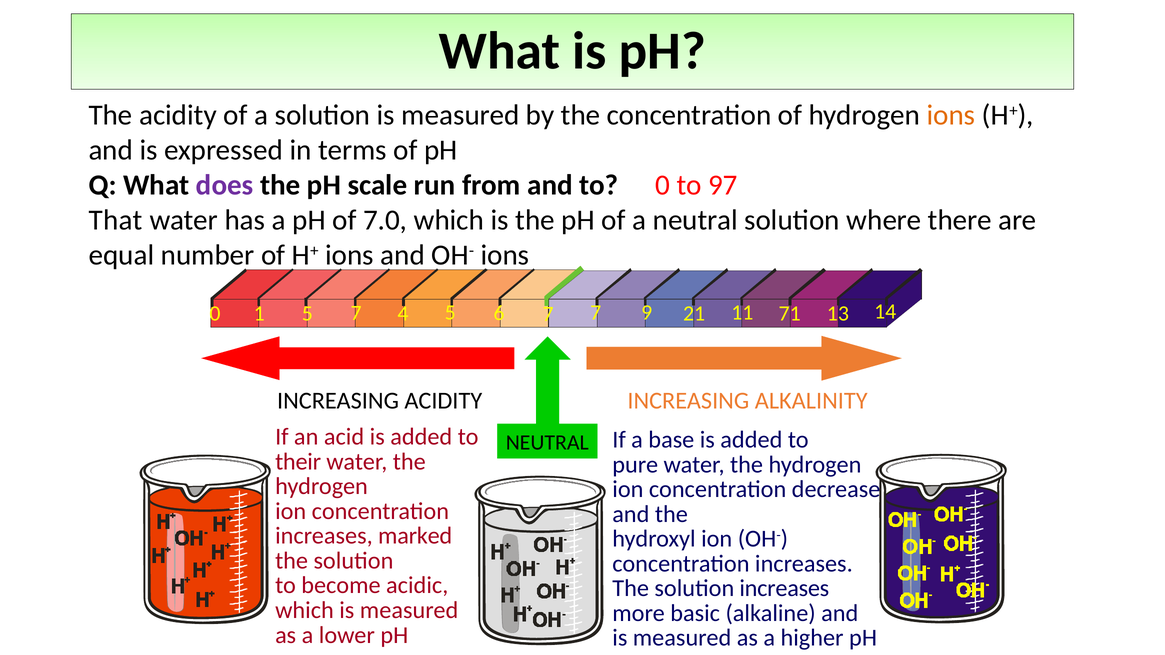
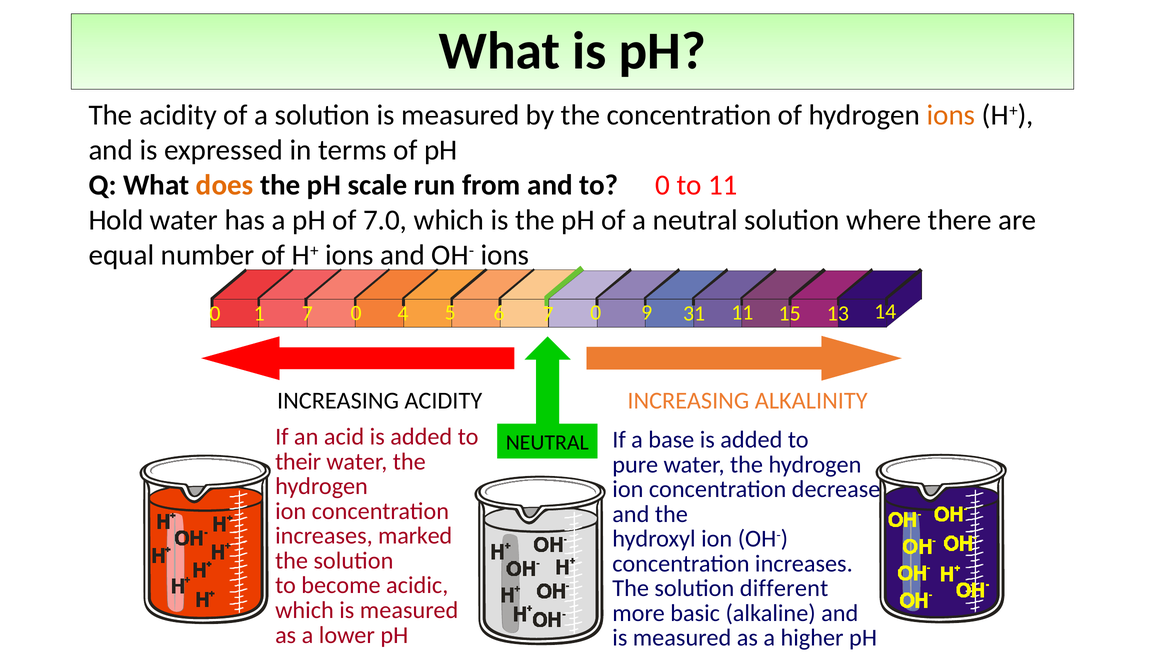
does colour: purple -> orange
to 97: 97 -> 11
That: That -> Hold
0 5: 5 -> 7
1 7: 7 -> 0
7 7: 7 -> 0
21: 21 -> 31
71: 71 -> 15
solution increases: increases -> different
